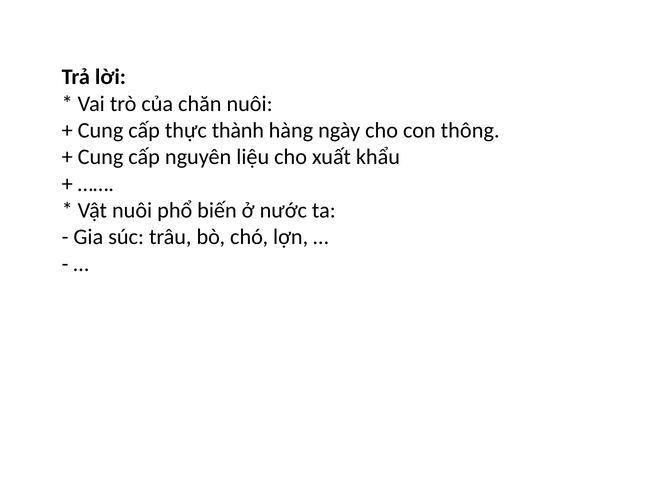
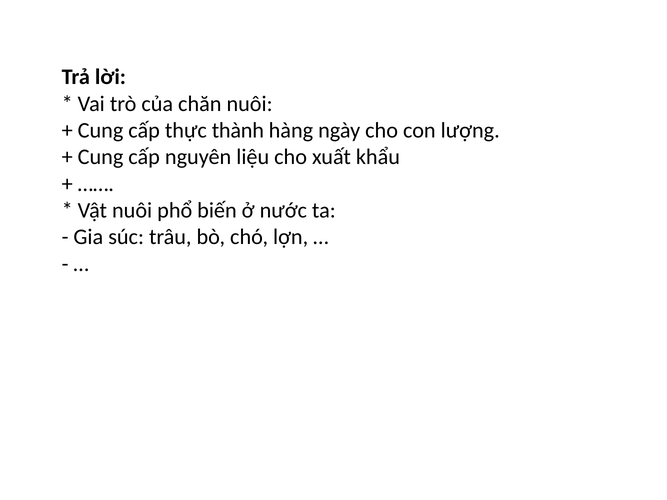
thông: thông -> lượng
